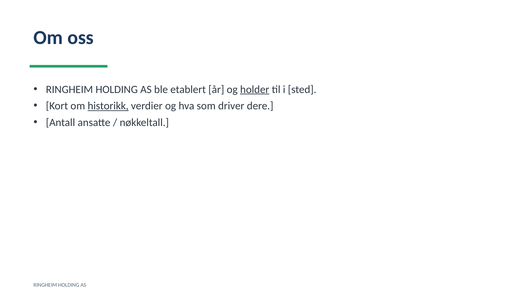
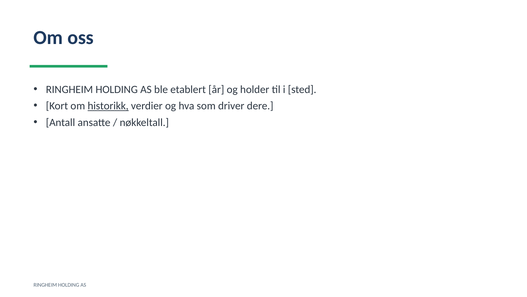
holder underline: present -> none
